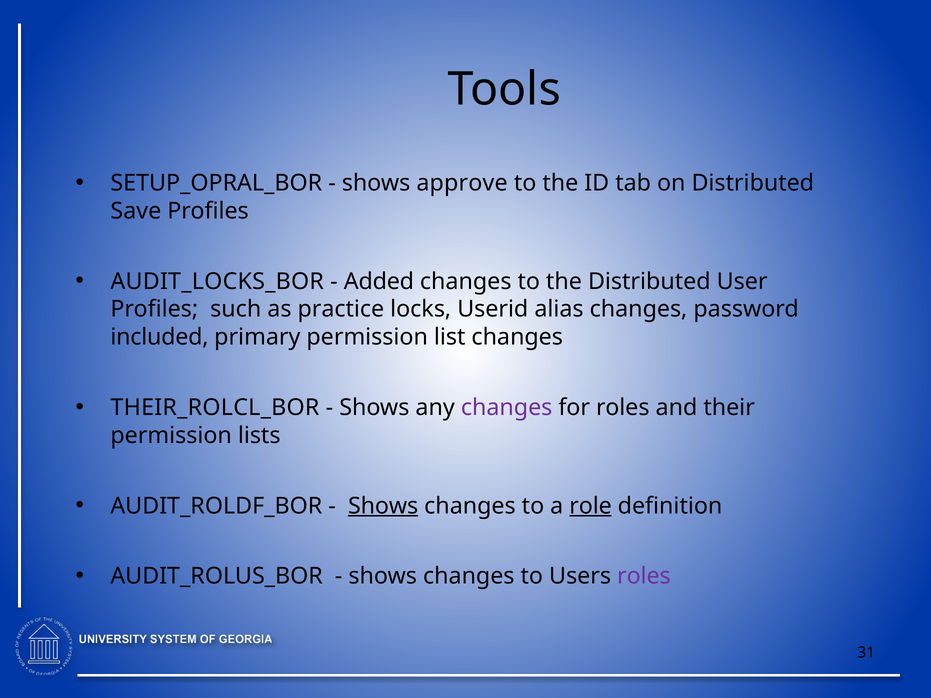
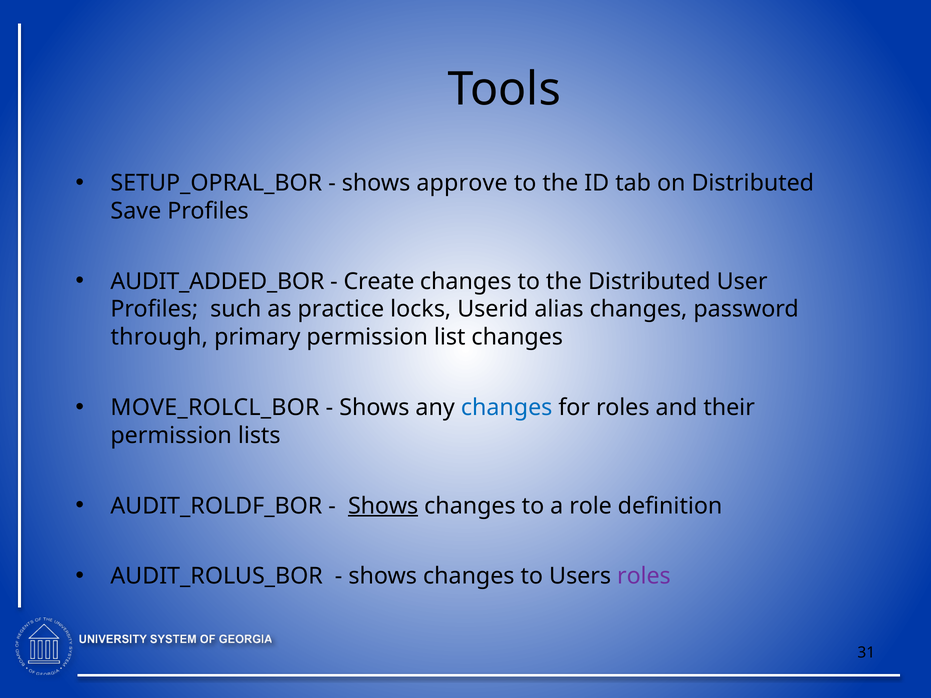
AUDIT_LOCKS_BOR: AUDIT_LOCKS_BOR -> AUDIT_ADDED_BOR
Added: Added -> Create
included: included -> through
THEIR_ROLCL_BOR: THEIR_ROLCL_BOR -> MOVE_ROLCL_BOR
changes at (507, 408) colour: purple -> blue
role underline: present -> none
